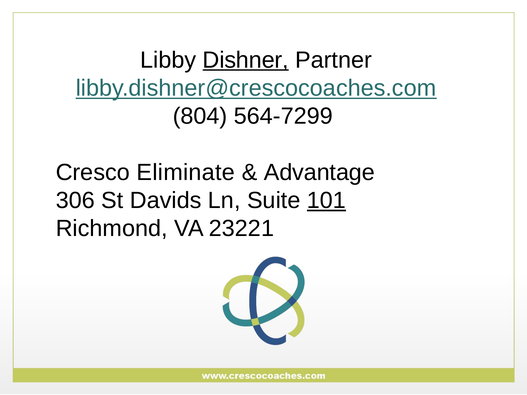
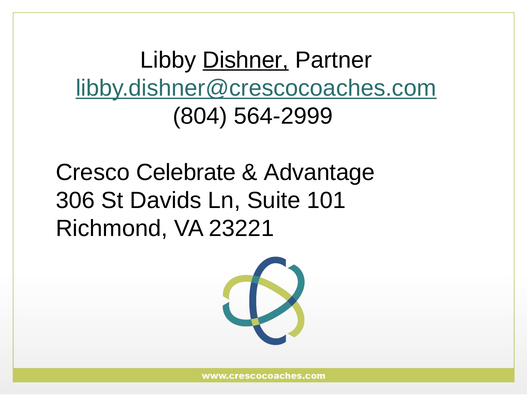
564-7299: 564-7299 -> 564-2999
Eliminate: Eliminate -> Celebrate
101 underline: present -> none
